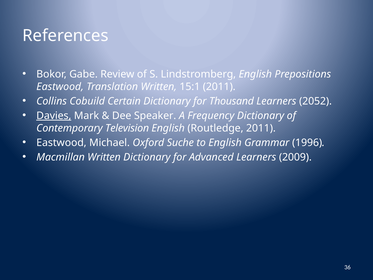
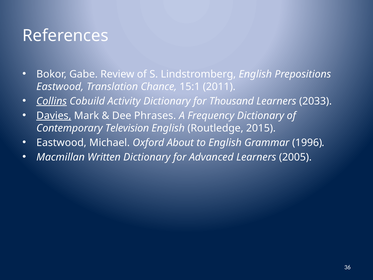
Translation Written: Written -> Chance
Collins underline: none -> present
Certain: Certain -> Activity
2052: 2052 -> 2033
Speaker: Speaker -> Phrases
Routledge 2011: 2011 -> 2015
Suche: Suche -> About
2009: 2009 -> 2005
